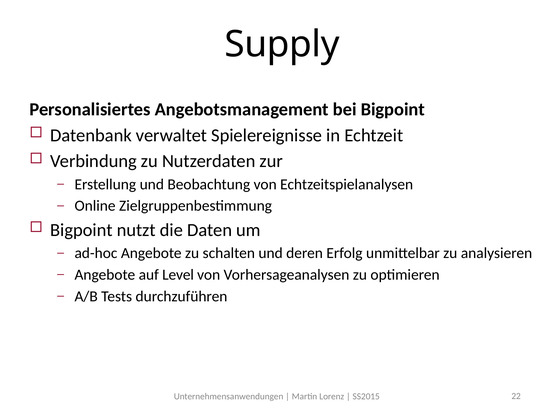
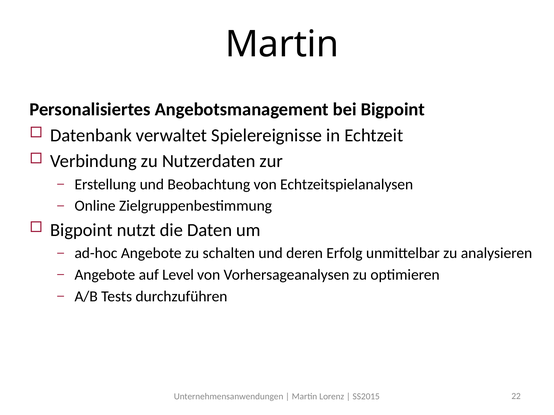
Supply at (282, 44): Supply -> Martin
